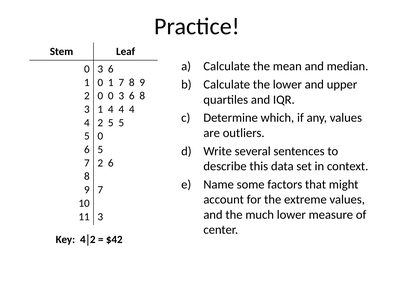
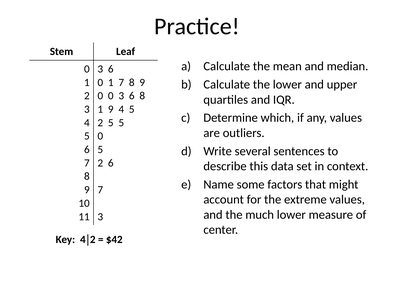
1 4: 4 -> 9
4 at (132, 109): 4 -> 5
